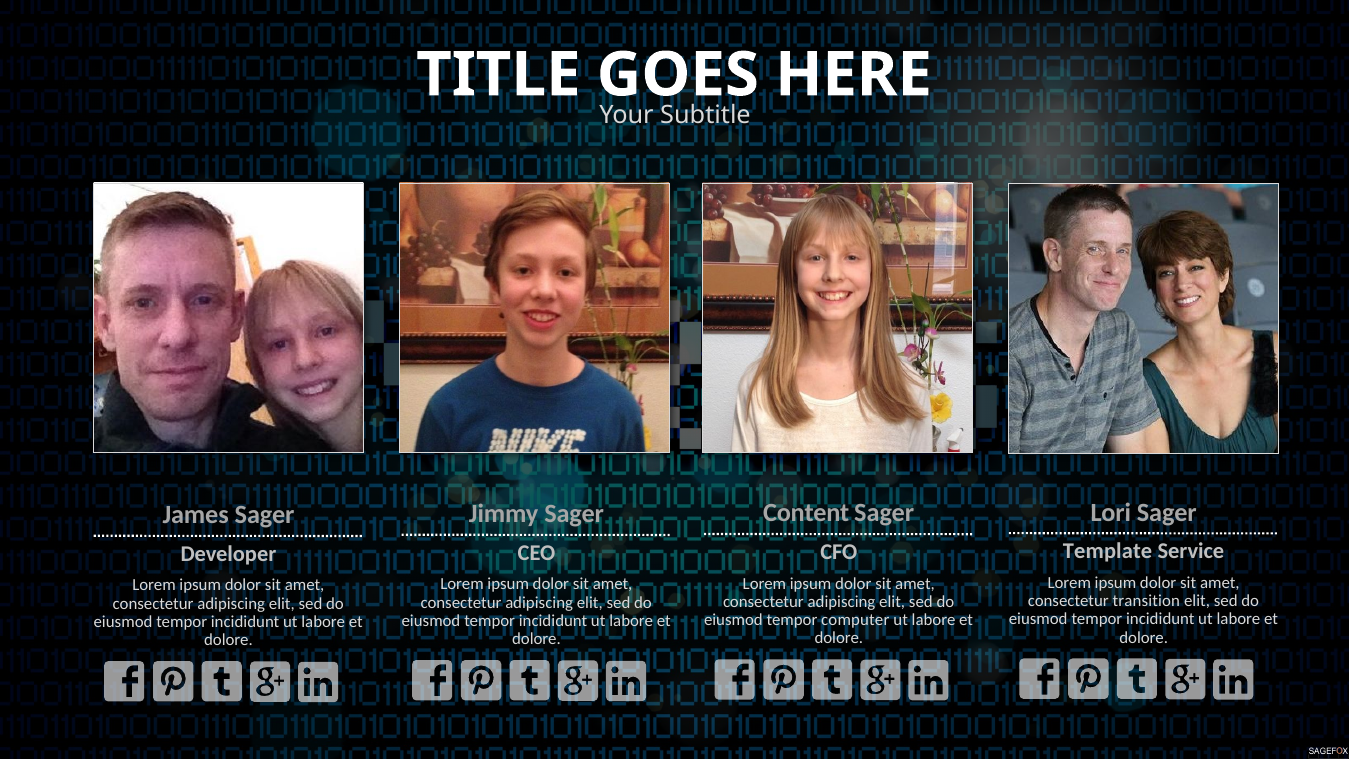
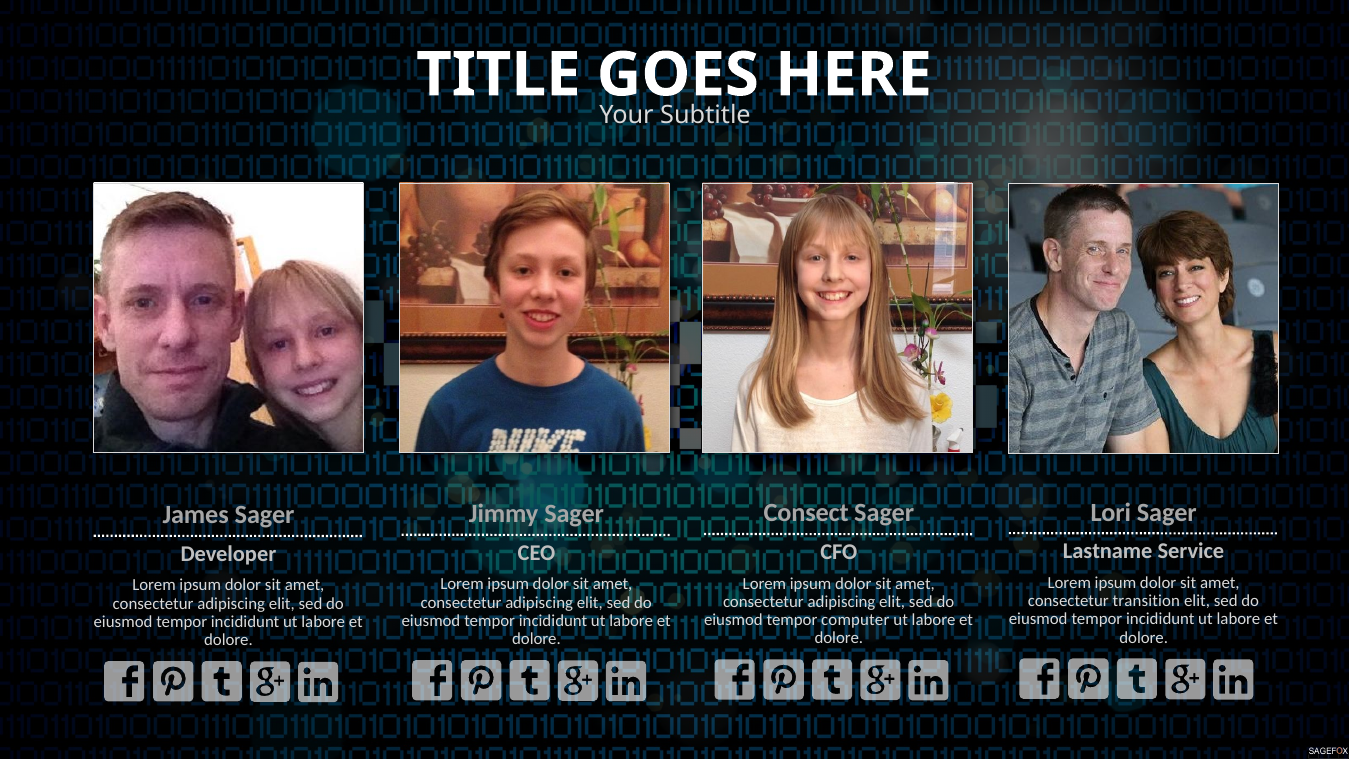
Content: Content -> Consect
Template: Template -> Lastname
